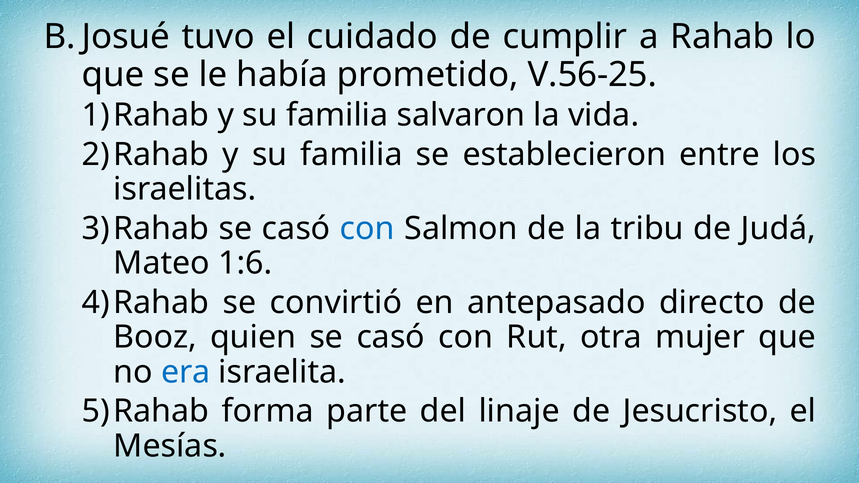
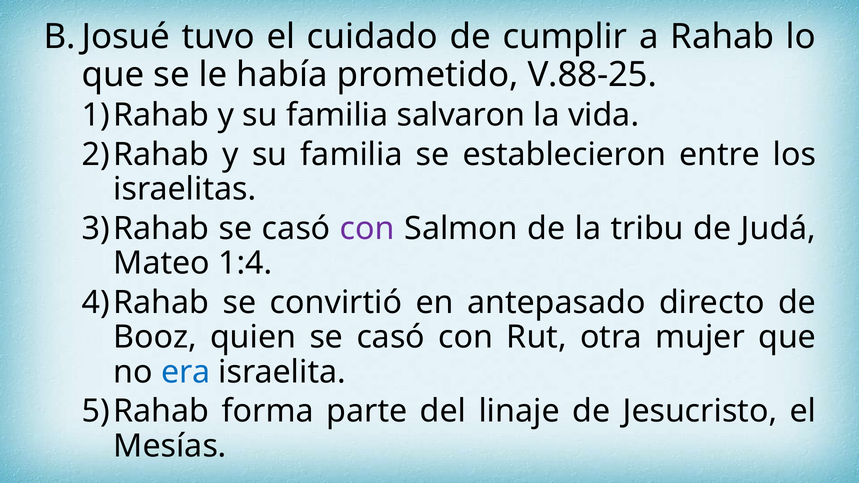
V.56-25: V.56-25 -> V.88-25
con at (367, 229) colour: blue -> purple
1:6: 1:6 -> 1:4
